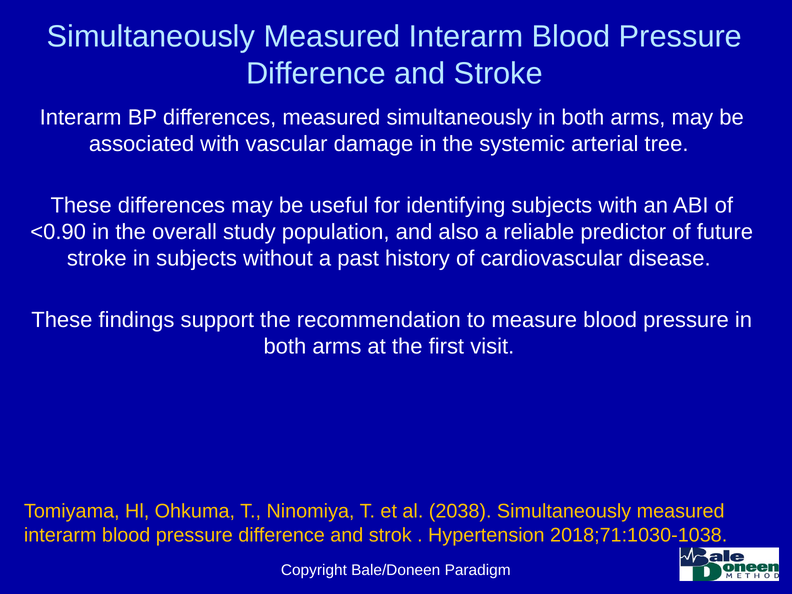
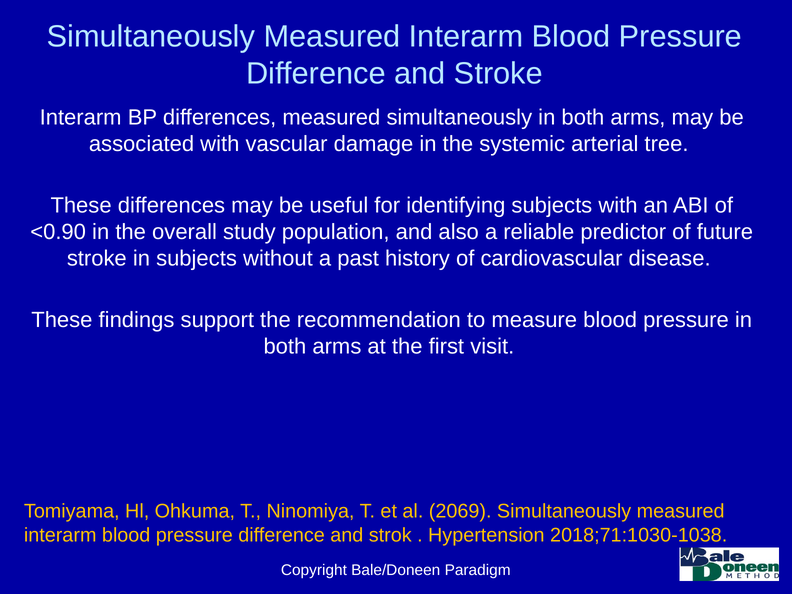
2038: 2038 -> 2069
